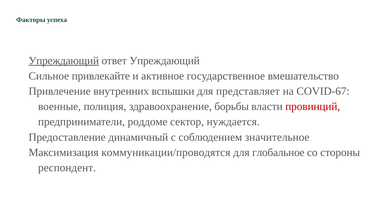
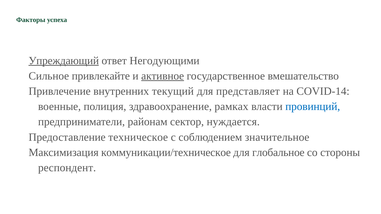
ответ Упреждающий: Упреждающий -> Негодующими
активное underline: none -> present
вспышки: вспышки -> текущий
COVID-67: COVID-67 -> COVID-14
борьбы: борьбы -> рамках
провинций colour: red -> blue
роддоме: роддоме -> районам
динамичный: динамичный -> техническое
коммуникации/проводятся: коммуникации/проводятся -> коммуникации/техническое
